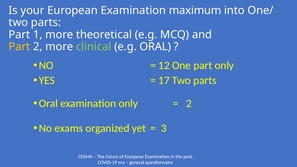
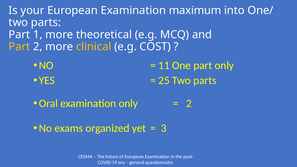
clinical colour: light green -> yellow
e.g ORAL: ORAL -> COST
12: 12 -> 11
17: 17 -> 25
